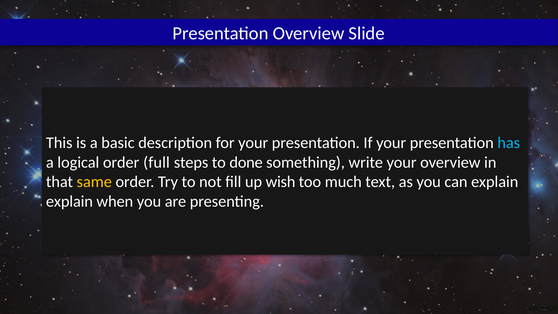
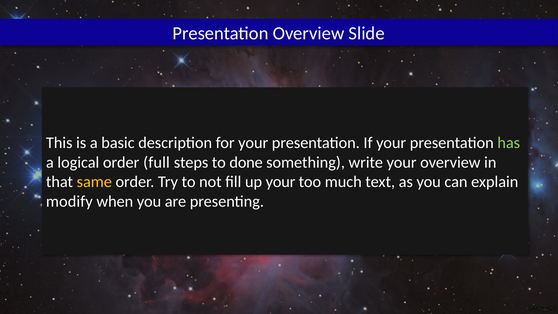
has colour: light blue -> light green
up wish: wish -> your
explain at (69, 201): explain -> modify
